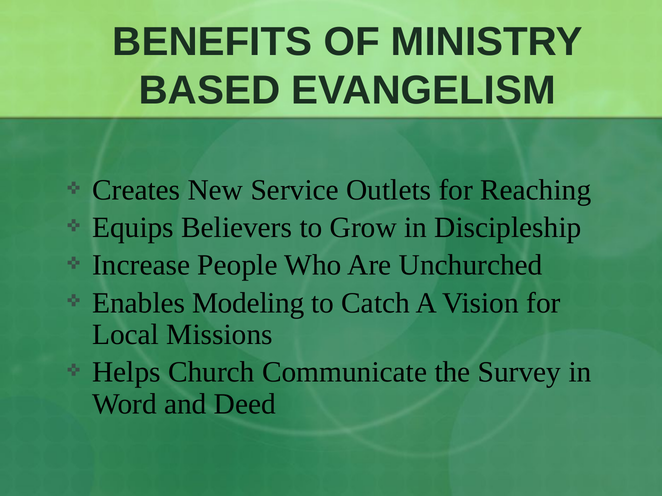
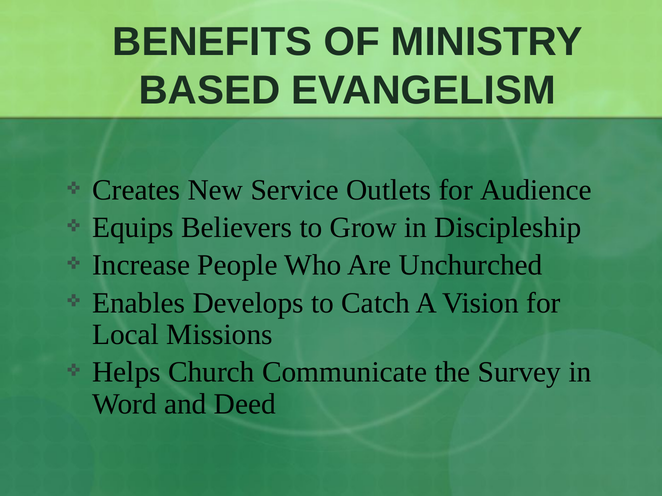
Reaching: Reaching -> Audience
Modeling: Modeling -> Develops
